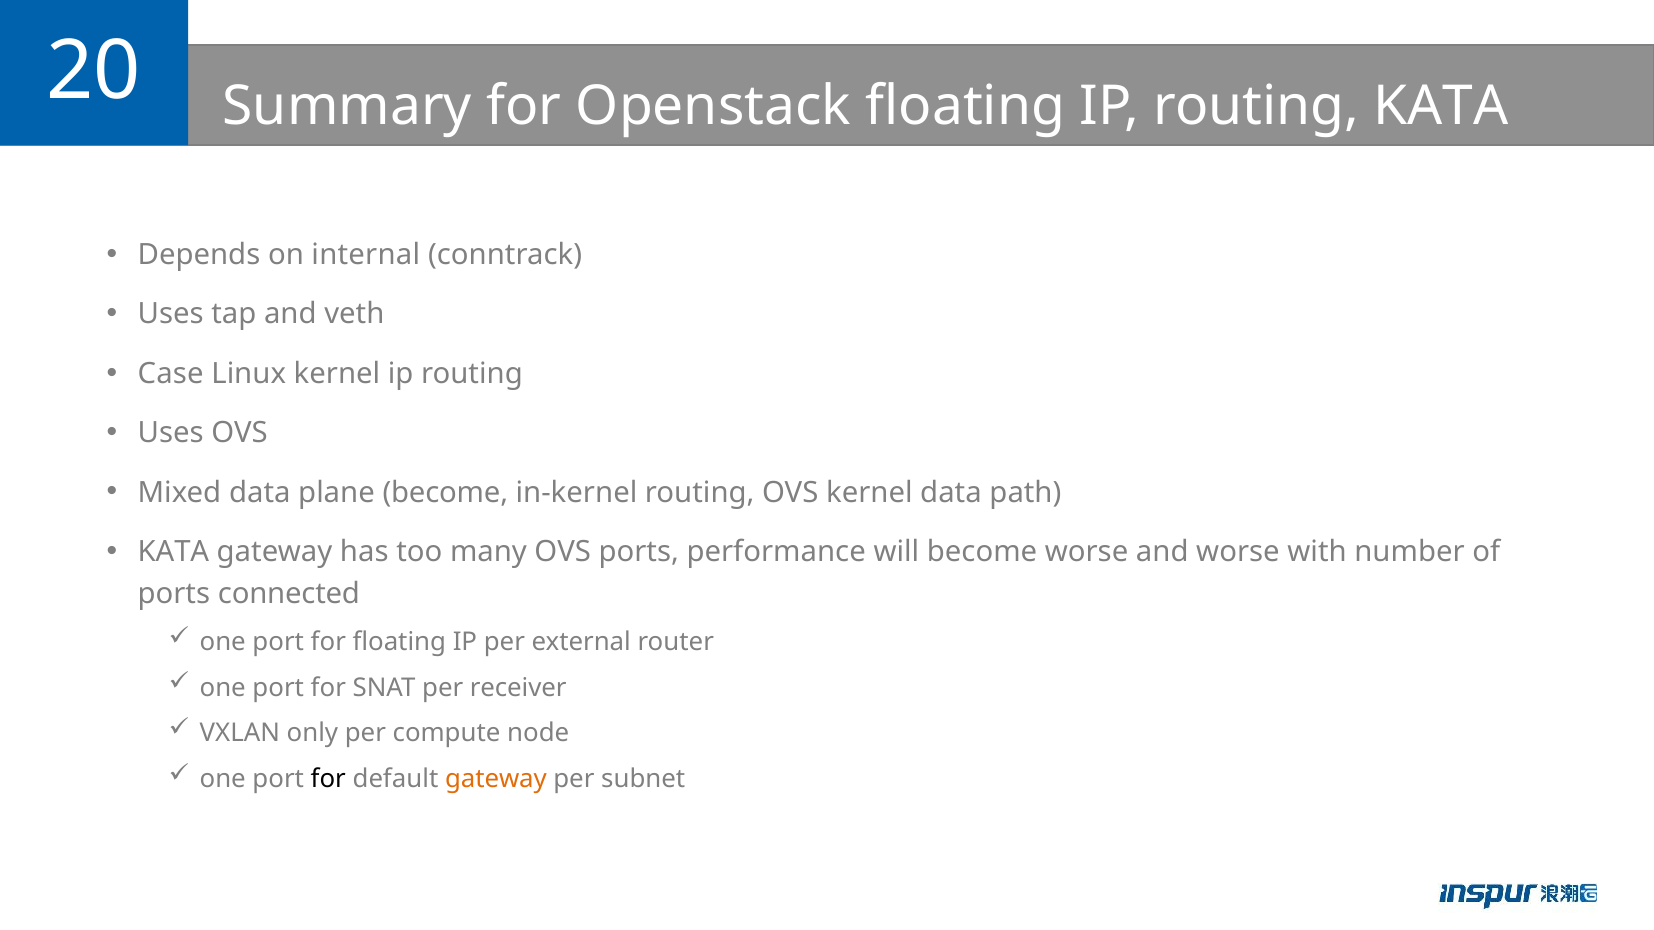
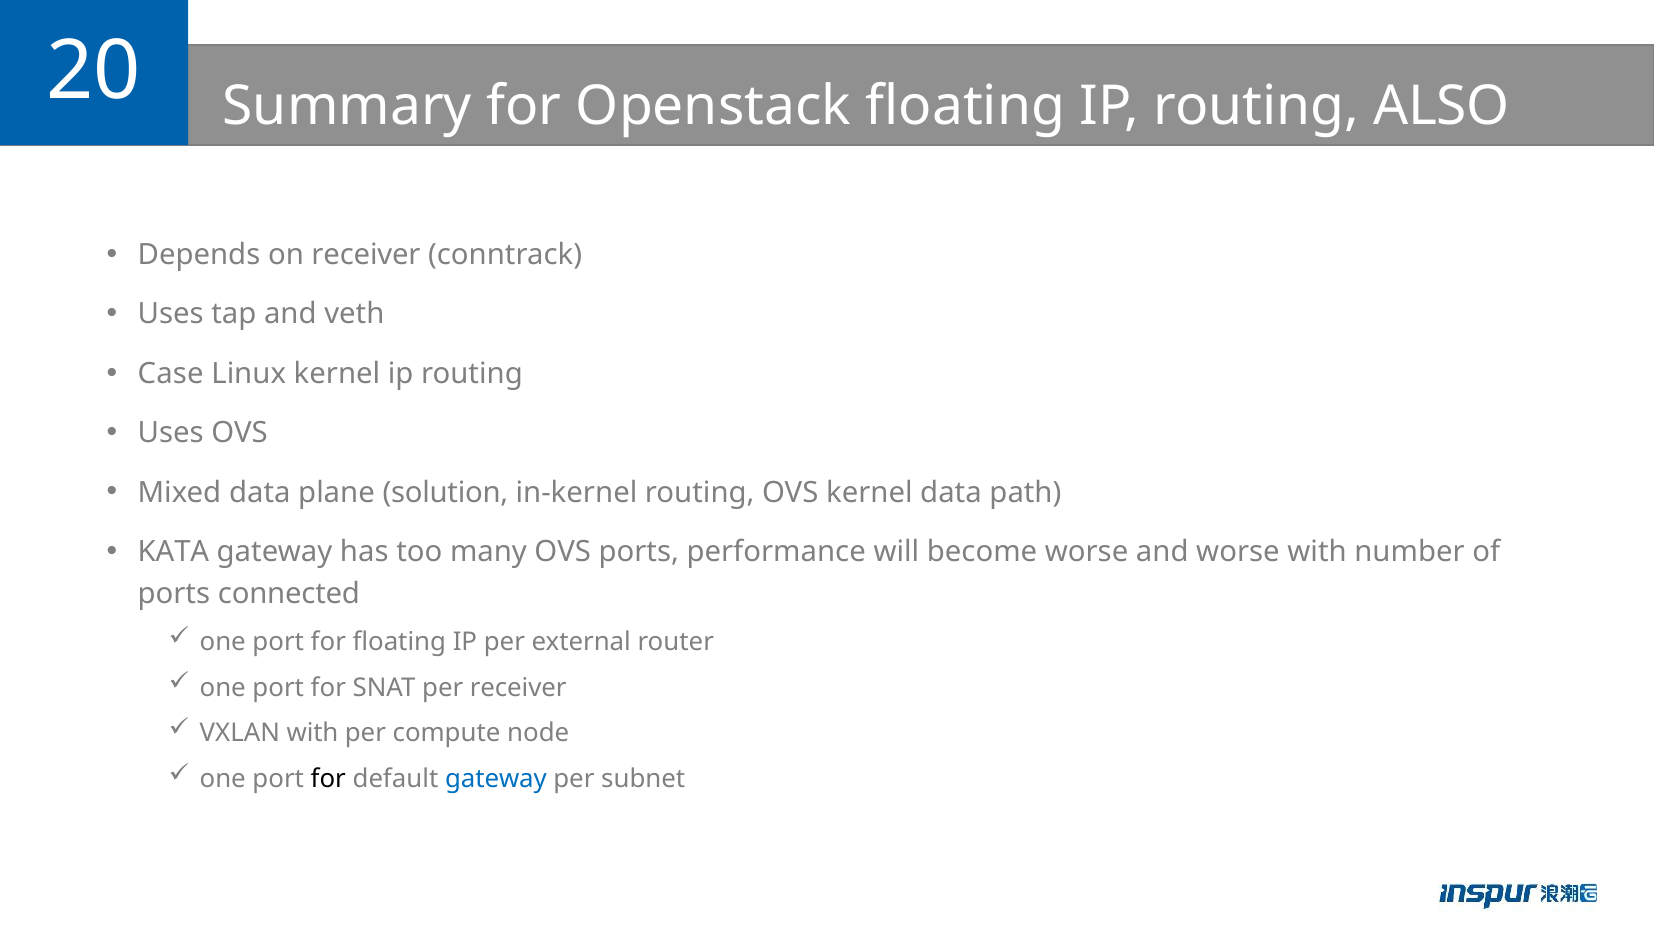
routing KATA: KATA -> ALSO
on internal: internal -> receiver
plane become: become -> solution
VXLAN only: only -> with
gateway at (496, 779) colour: orange -> blue
